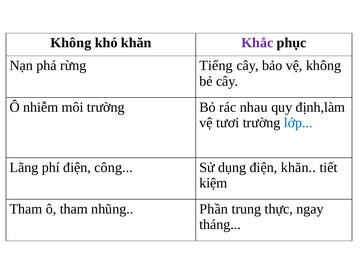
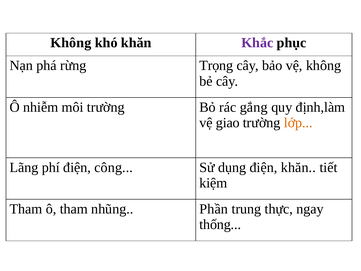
Tiếng: Tiếng -> Trọng
nhau: nhau -> gắng
tươi: tươi -> giao
lớp colour: blue -> orange
tháng: tháng -> thống
